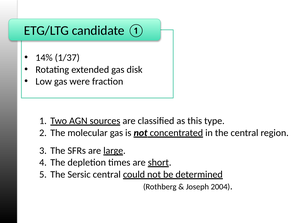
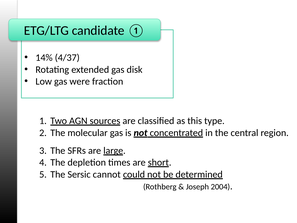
1/37: 1/37 -> 4/37
Sersic central: central -> cannot
